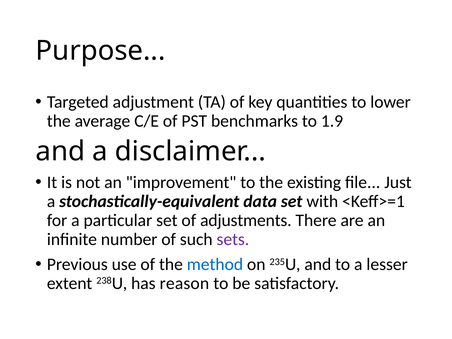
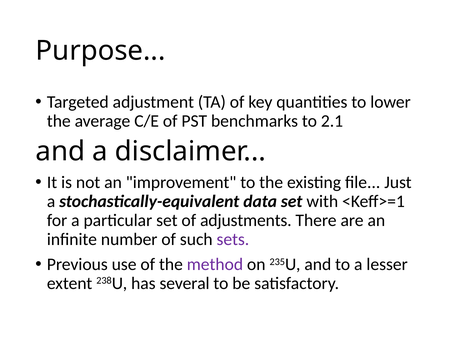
1.9: 1.9 -> 2.1
method colour: blue -> purple
reason: reason -> several
